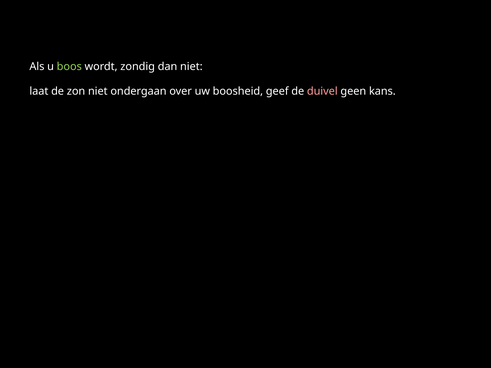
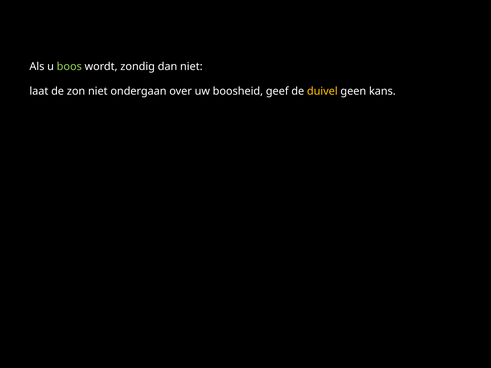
duivel colour: pink -> yellow
